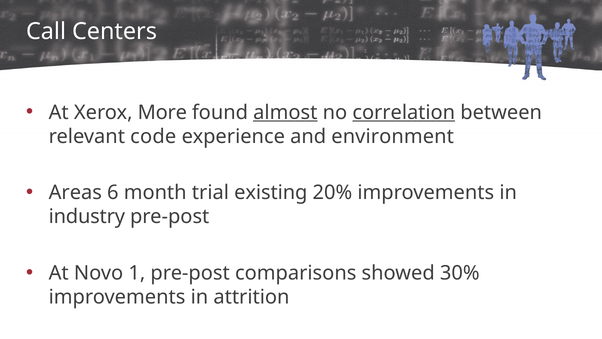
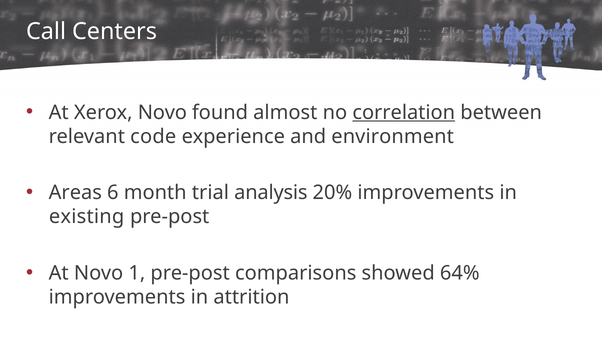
Xerox More: More -> Novo
almost underline: present -> none
existing: existing -> analysis
industry: industry -> existing
30%: 30% -> 64%
